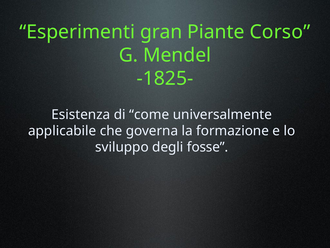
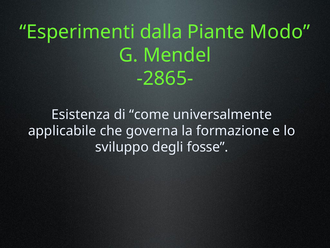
gran: gran -> dalla
Corso: Corso -> Modo
-1825-: -1825- -> -2865-
